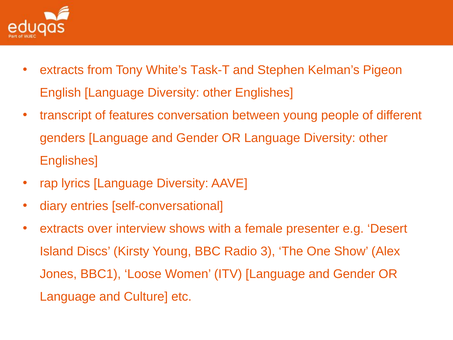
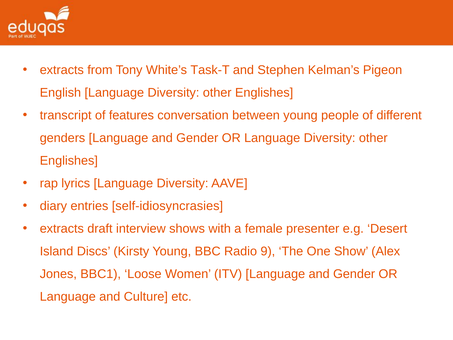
self-conversational: self-conversational -> self-idiosyncrasies
over: over -> draft
3: 3 -> 9
